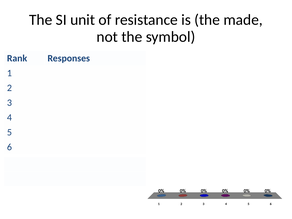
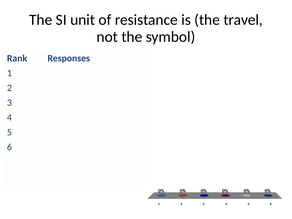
made: made -> travel
